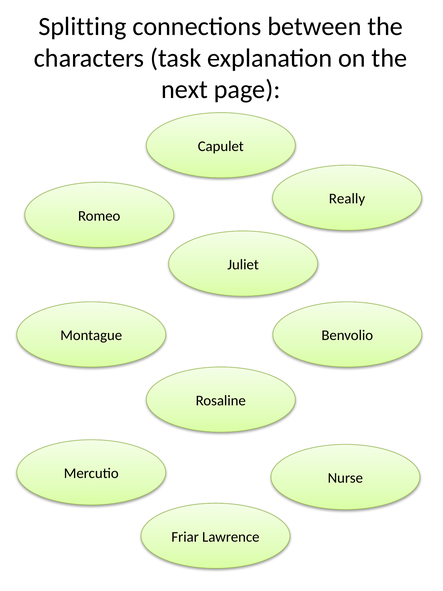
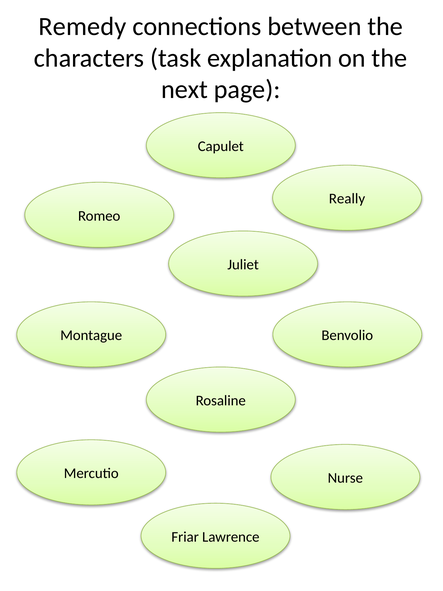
Splitting: Splitting -> Remedy
